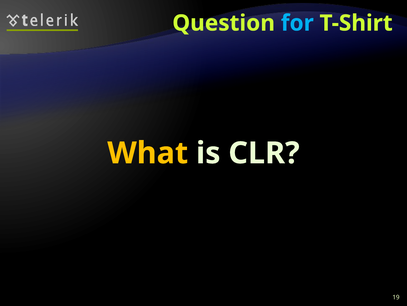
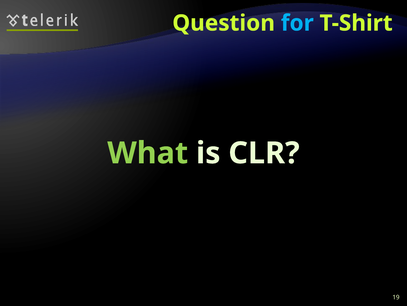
What colour: yellow -> light green
